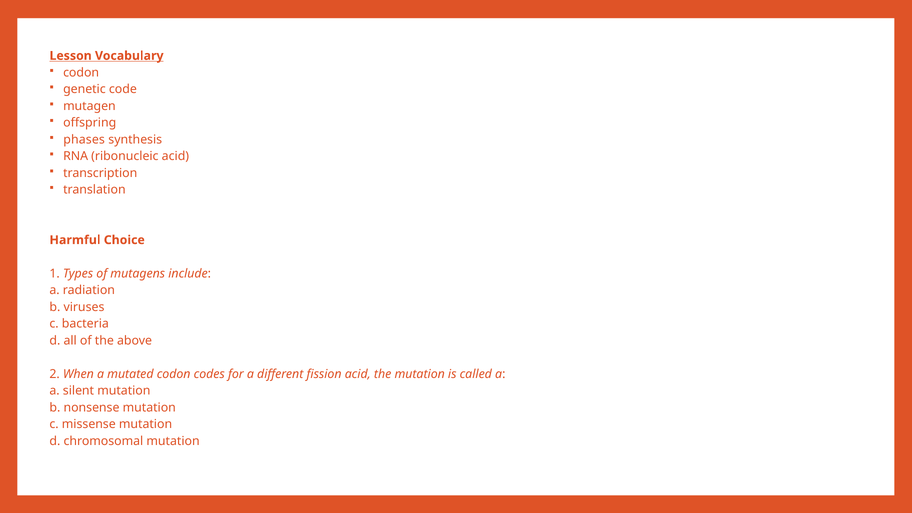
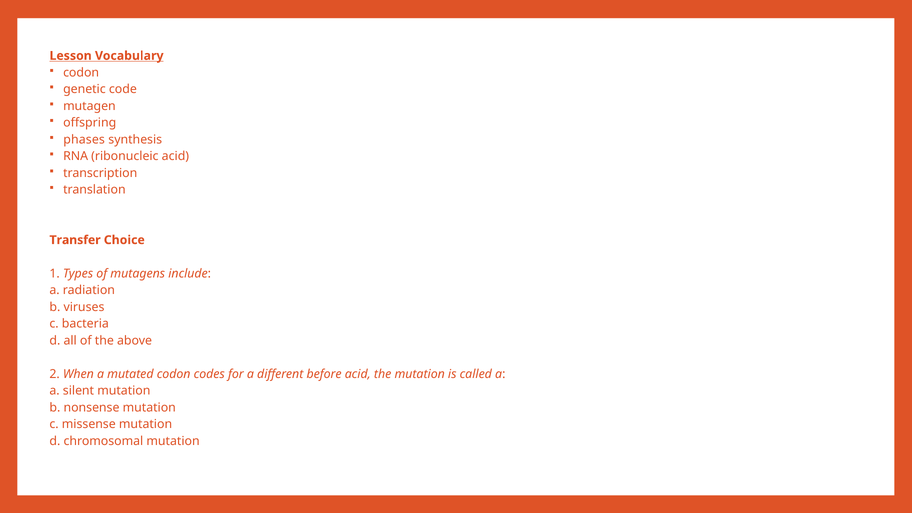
Harmful: Harmful -> Transfer
fission: fission -> before
